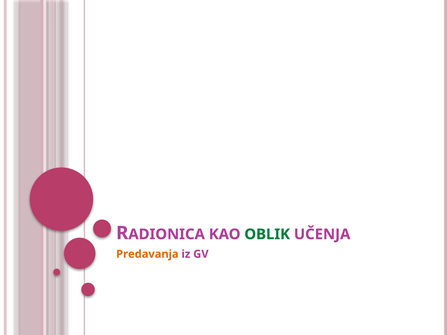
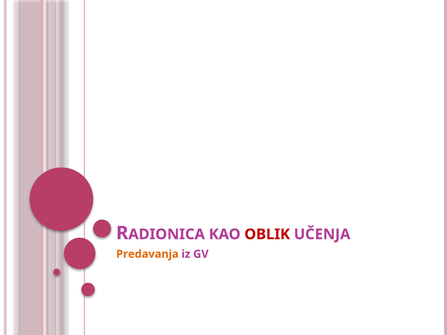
OBLIK colour: green -> red
